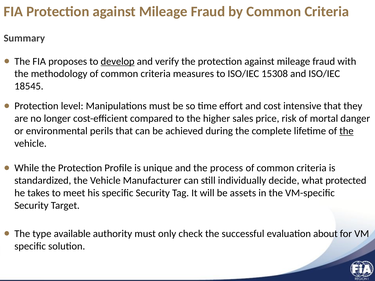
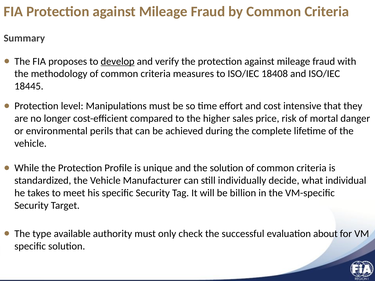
15308: 15308 -> 18408
18545: 18545 -> 18445
the at (347, 131) underline: present -> none
the process: process -> solution
protected: protected -> individual
assets: assets -> billion
